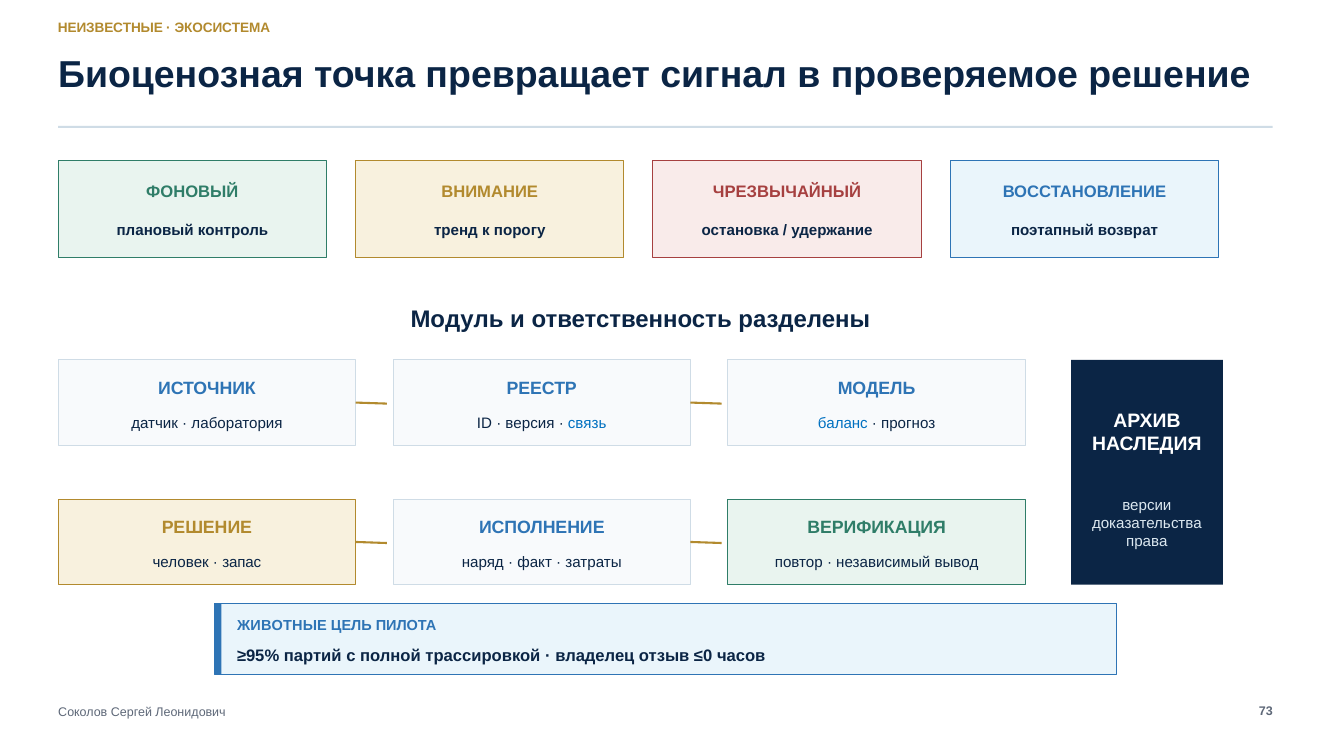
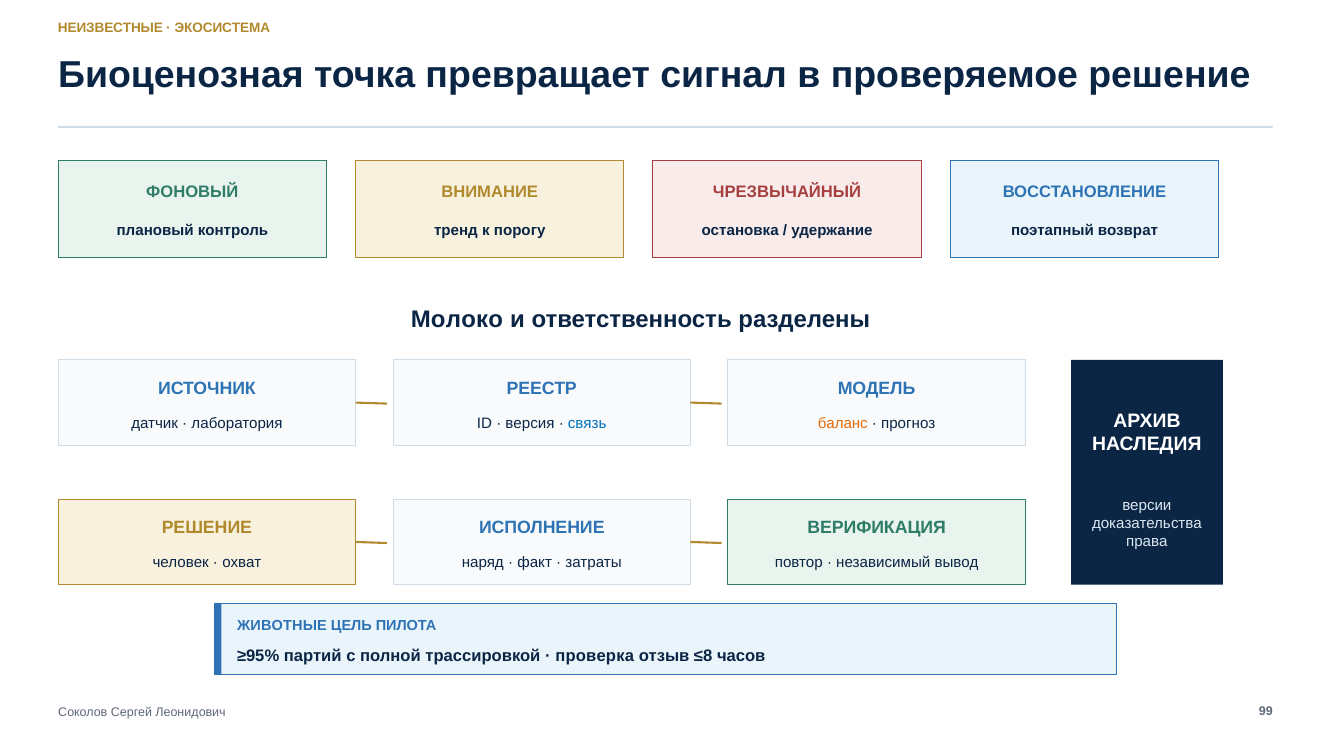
Модуль: Модуль -> Молоко
баланс colour: blue -> orange
запас: запас -> охват
владелец: владелец -> проверка
≤0: ≤0 -> ≤8
73: 73 -> 99
